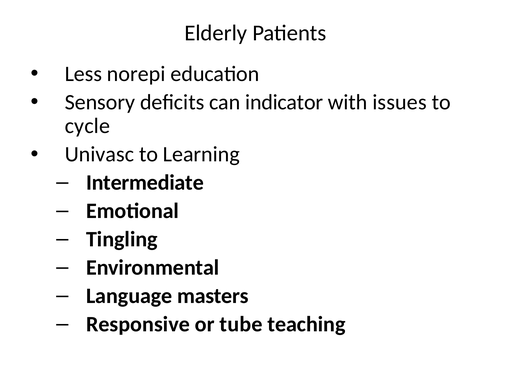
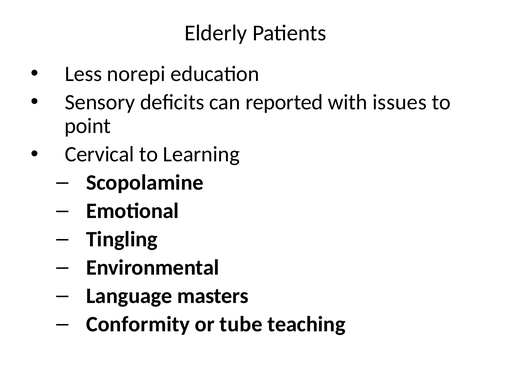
indicator: indicator -> reported
cycle: cycle -> point
Univasc: Univasc -> Cervical
Intermediate: Intermediate -> Scopolamine
Responsive: Responsive -> Conformity
